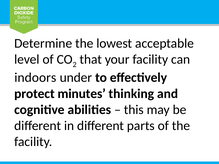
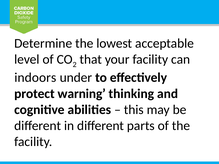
minutes: minutes -> warning
